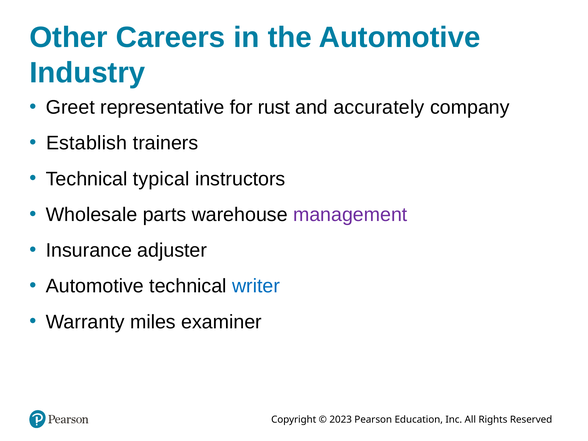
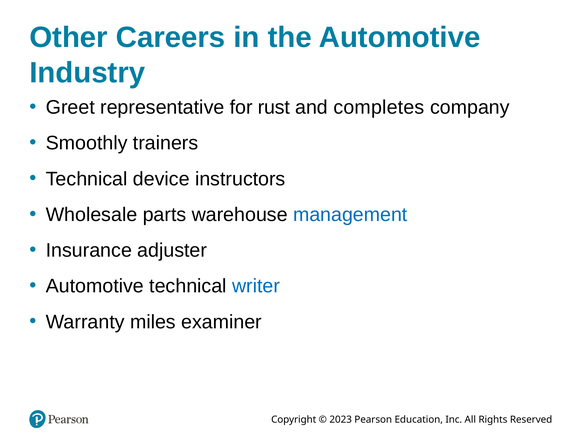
accurately: accurately -> completes
Establish: Establish -> Smoothly
typical: typical -> device
management colour: purple -> blue
